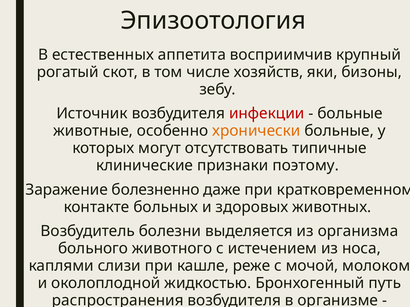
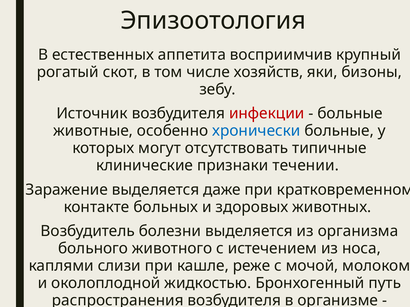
хронически colour: orange -> blue
поэтому: поэтому -> течении
Заражение болезненно: болезненно -> выделяется
